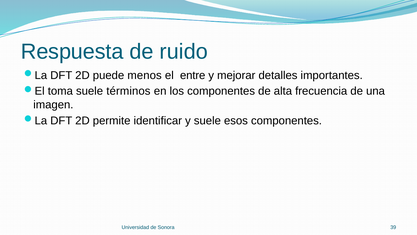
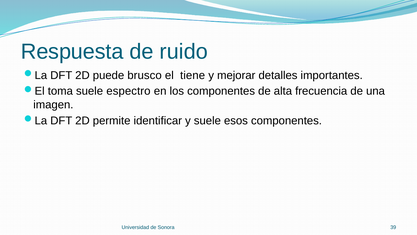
menos: menos -> brusco
entre: entre -> tiene
términos: términos -> espectro
